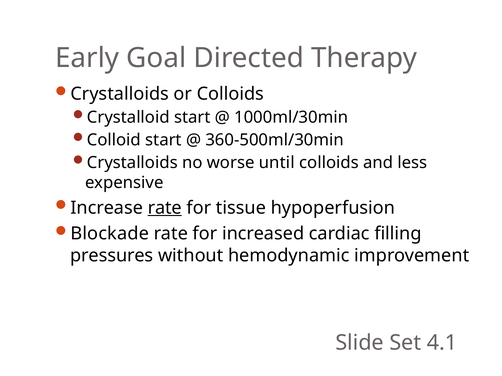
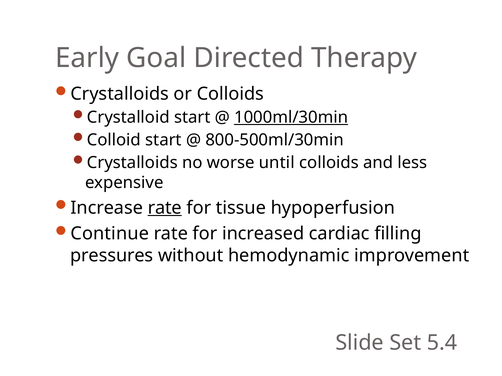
1000ml/30min underline: none -> present
360-500ml/30min: 360-500ml/30min -> 800-500ml/30min
Blockade: Blockade -> Continue
4.1: 4.1 -> 5.4
